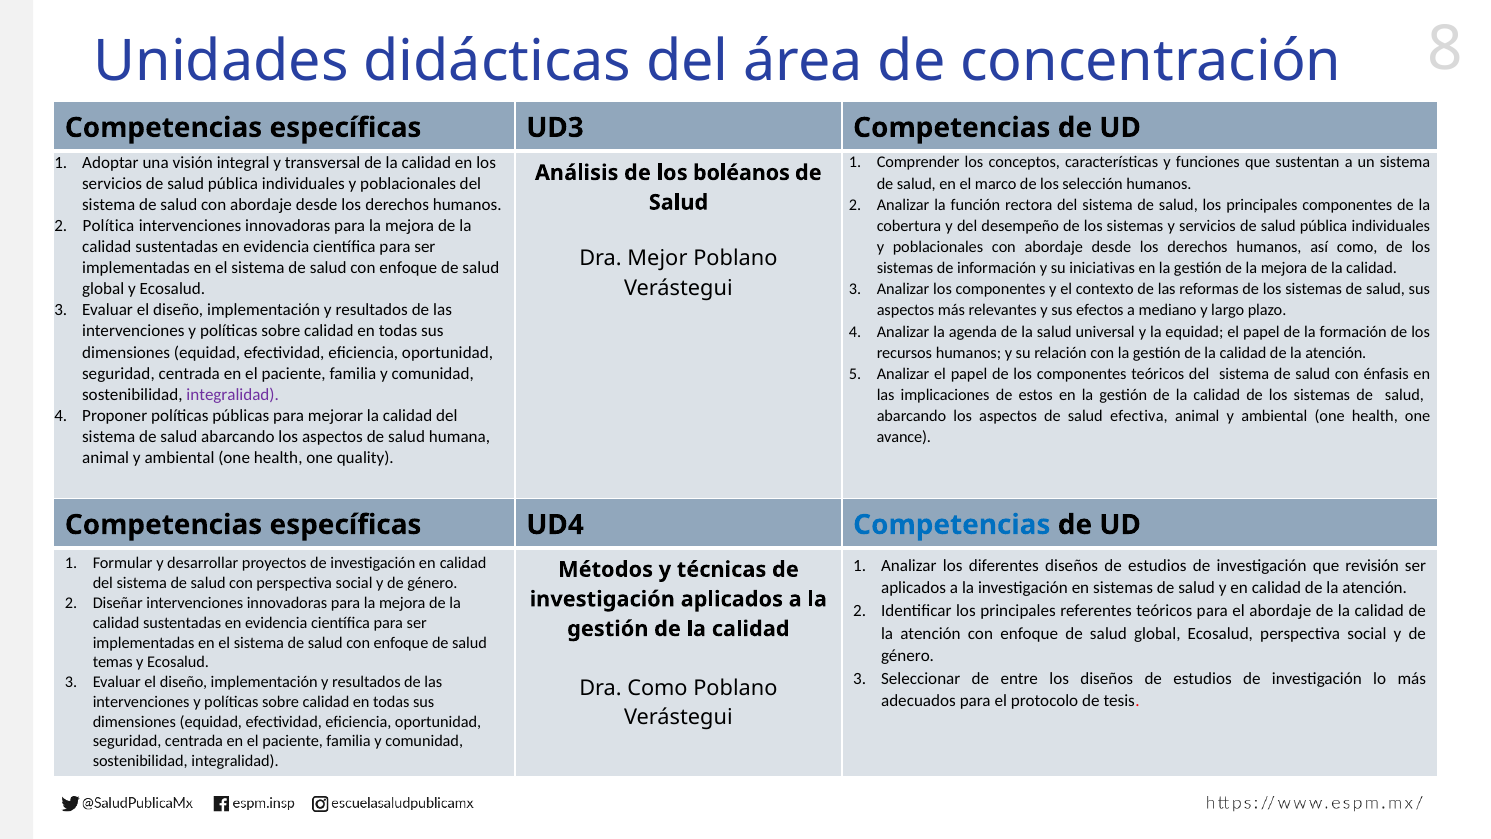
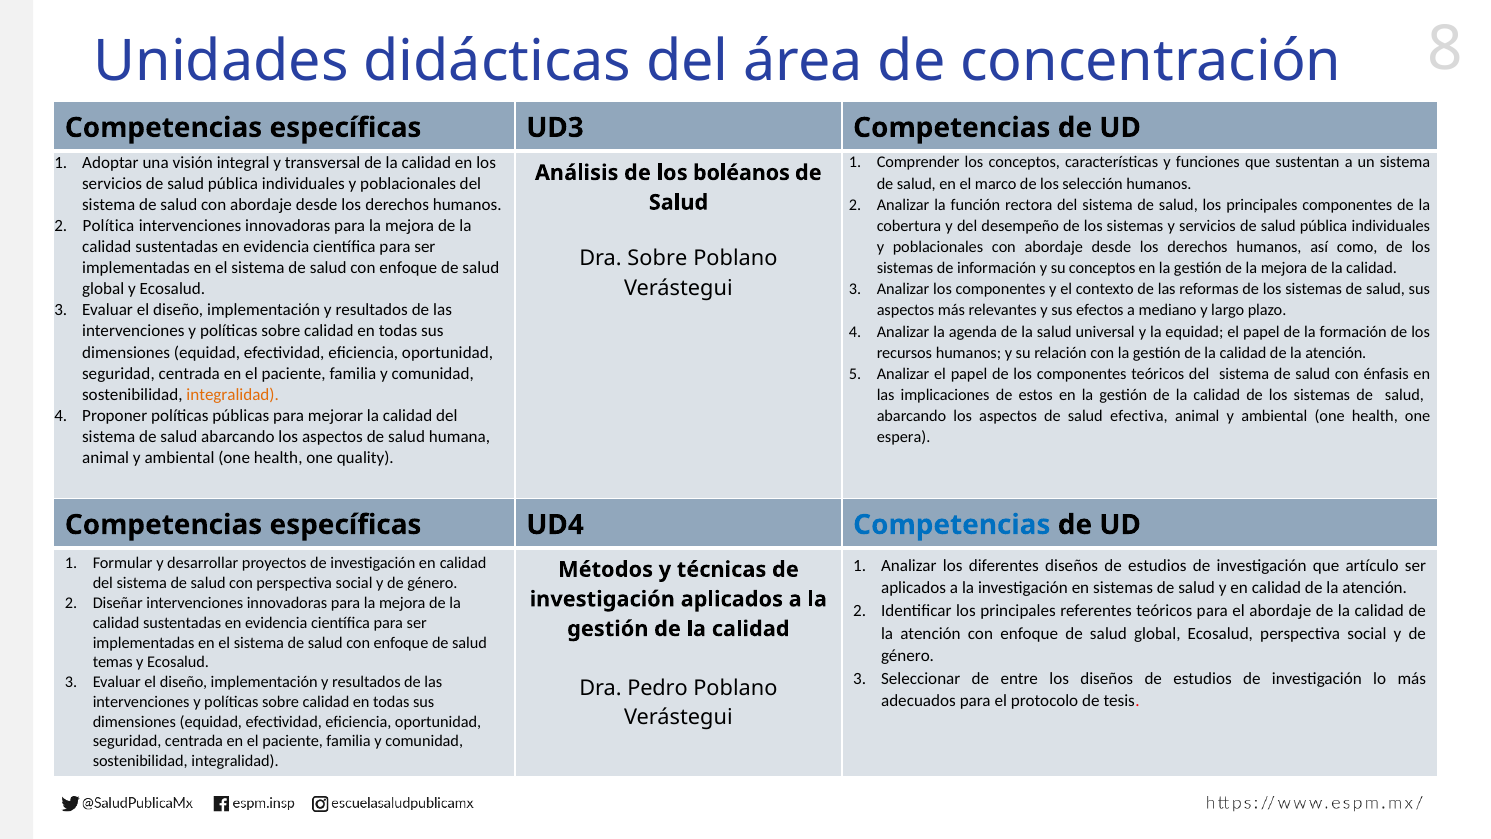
Dra Mejor: Mejor -> Sobre
su iniciativas: iniciativas -> conceptos
integralidad at (233, 394) colour: purple -> orange
avance: avance -> espera
revisión: revisión -> artículo
Dra Como: Como -> Pedro
